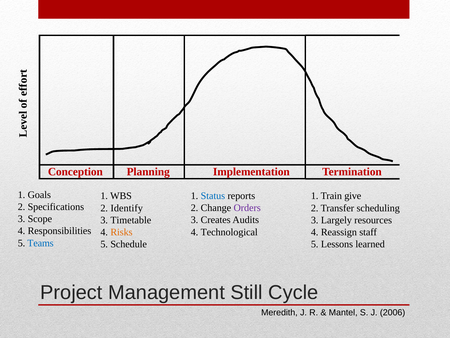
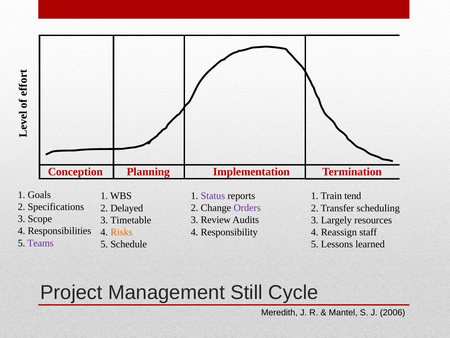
Status colour: blue -> purple
give: give -> tend
Identify: Identify -> Delayed
Creates: Creates -> Review
Technological: Technological -> Responsibility
Teams colour: blue -> purple
